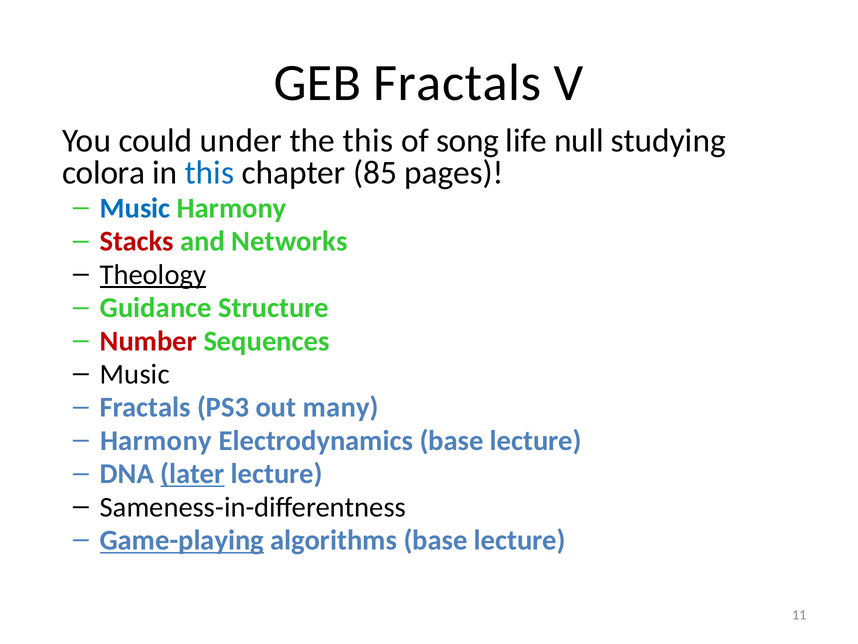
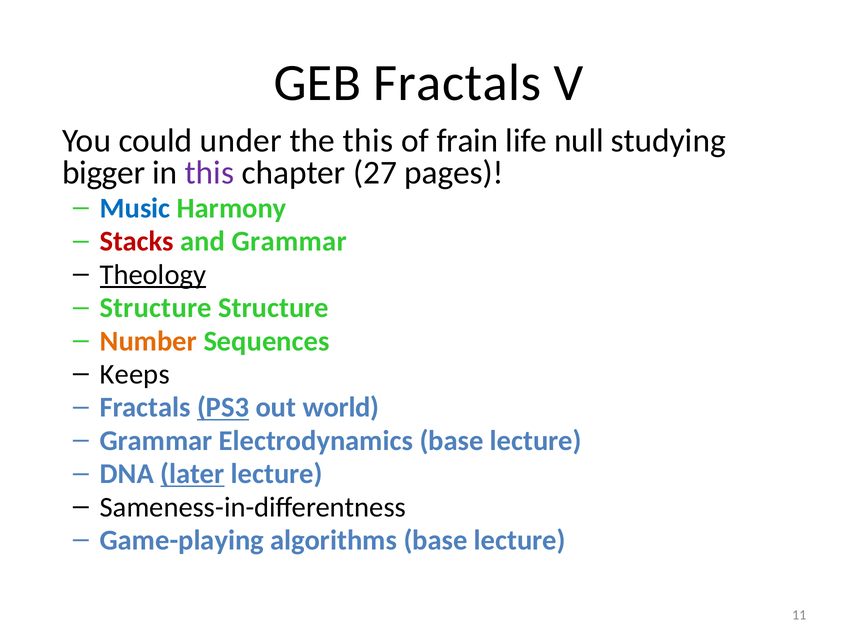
song: song -> frain
colora: colora -> bigger
this at (209, 173) colour: blue -> purple
85: 85 -> 27
and Networks: Networks -> Grammar
Guidance at (156, 308): Guidance -> Structure
Number colour: red -> orange
Music at (135, 374): Music -> Keeps
PS3 underline: none -> present
many: many -> world
Harmony at (156, 440): Harmony -> Grammar
Game-playing underline: present -> none
